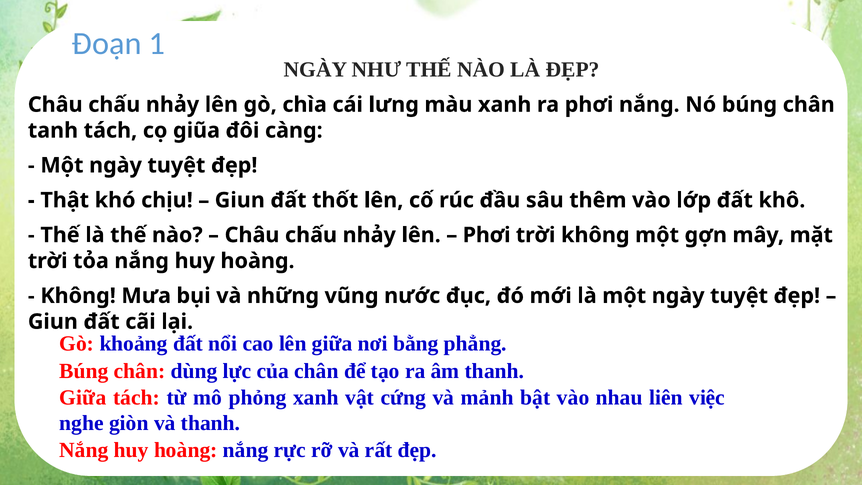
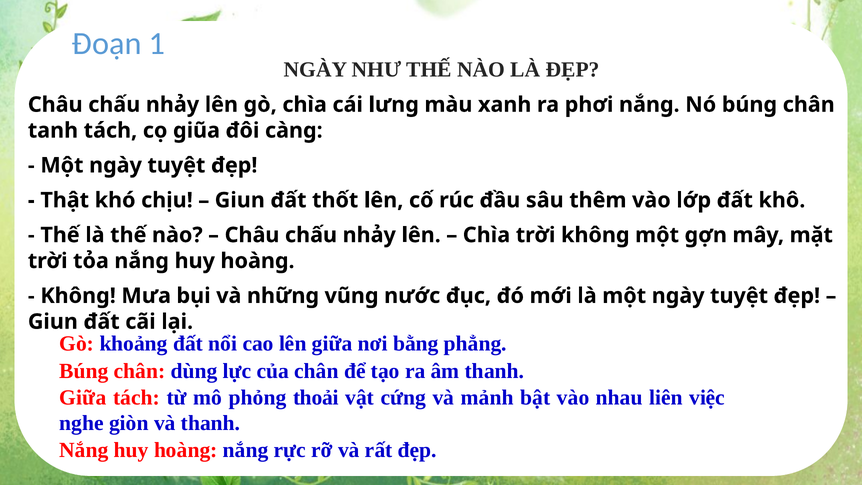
Phơi at (487, 235): Phơi -> Chìa
phỏng xanh: xanh -> thoải
